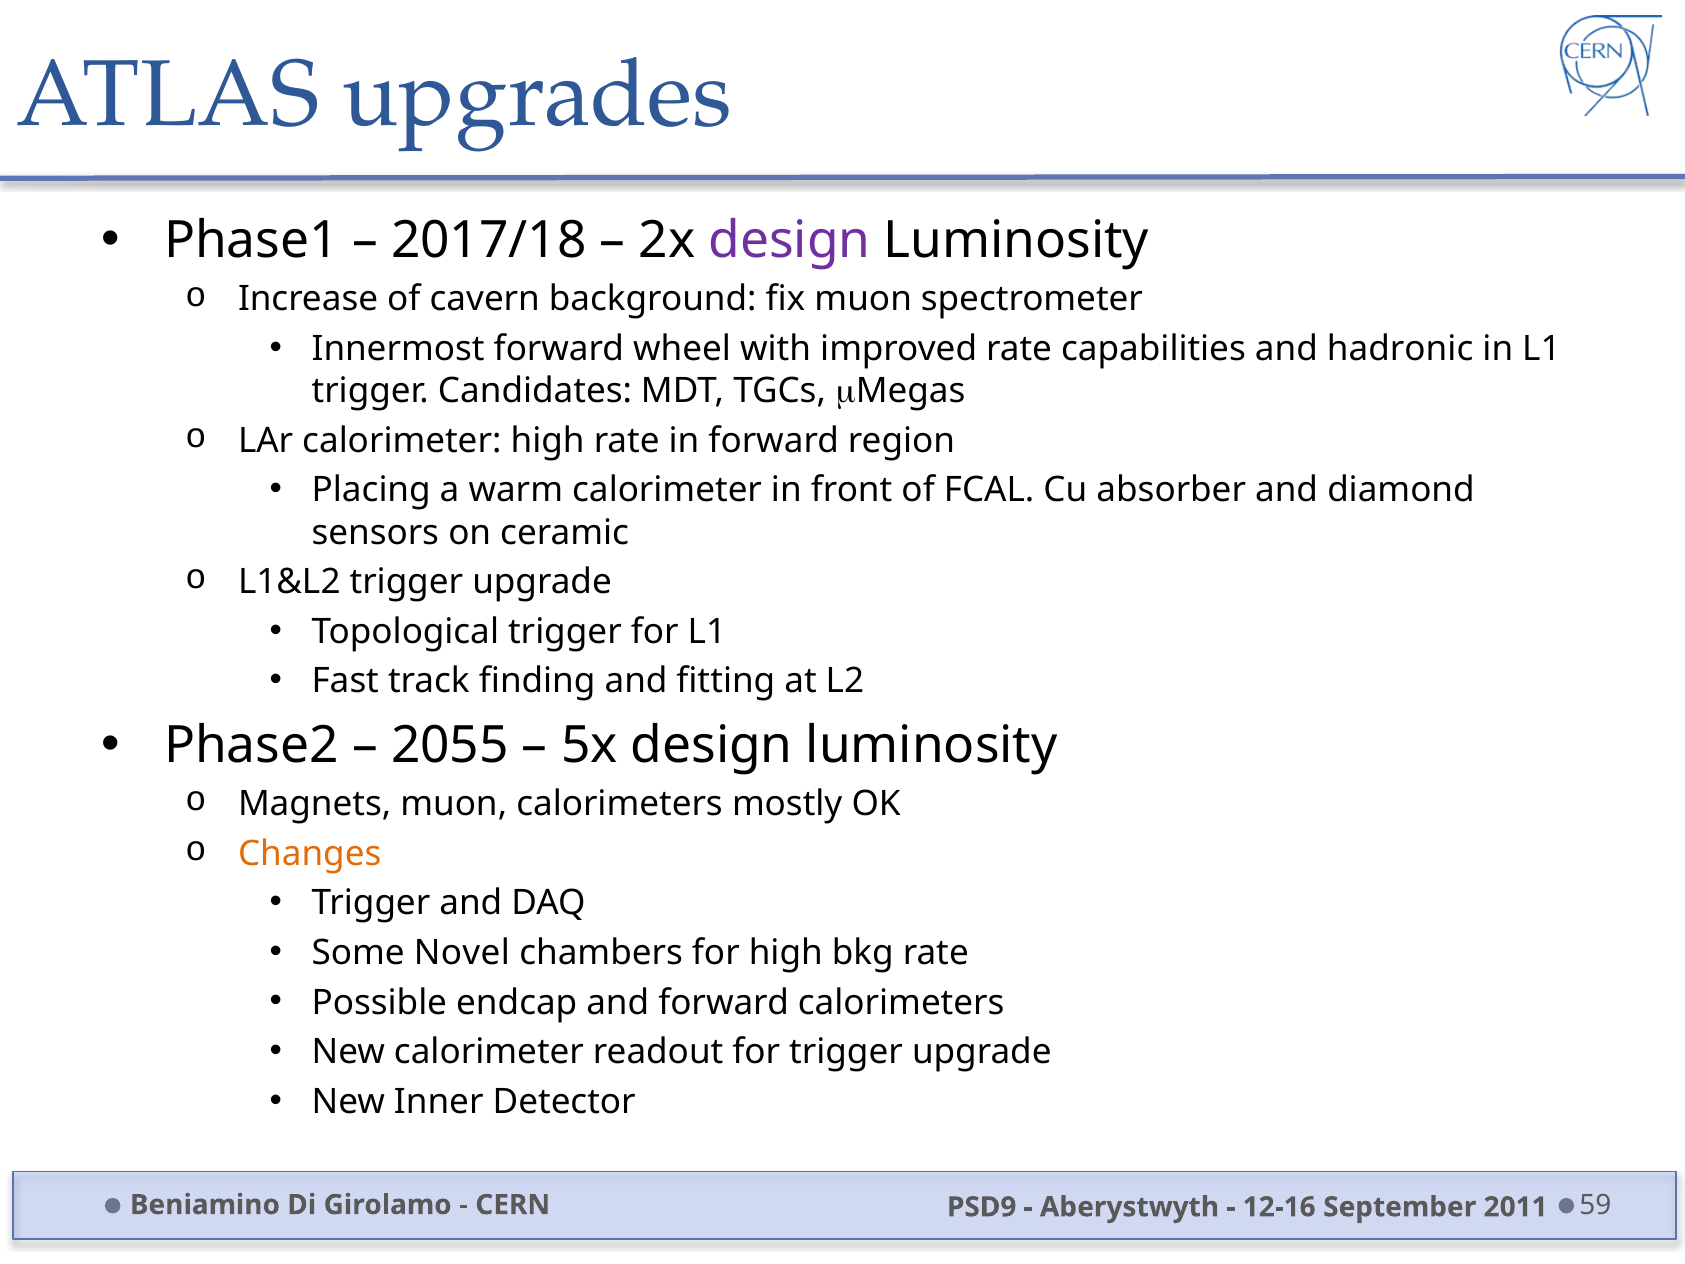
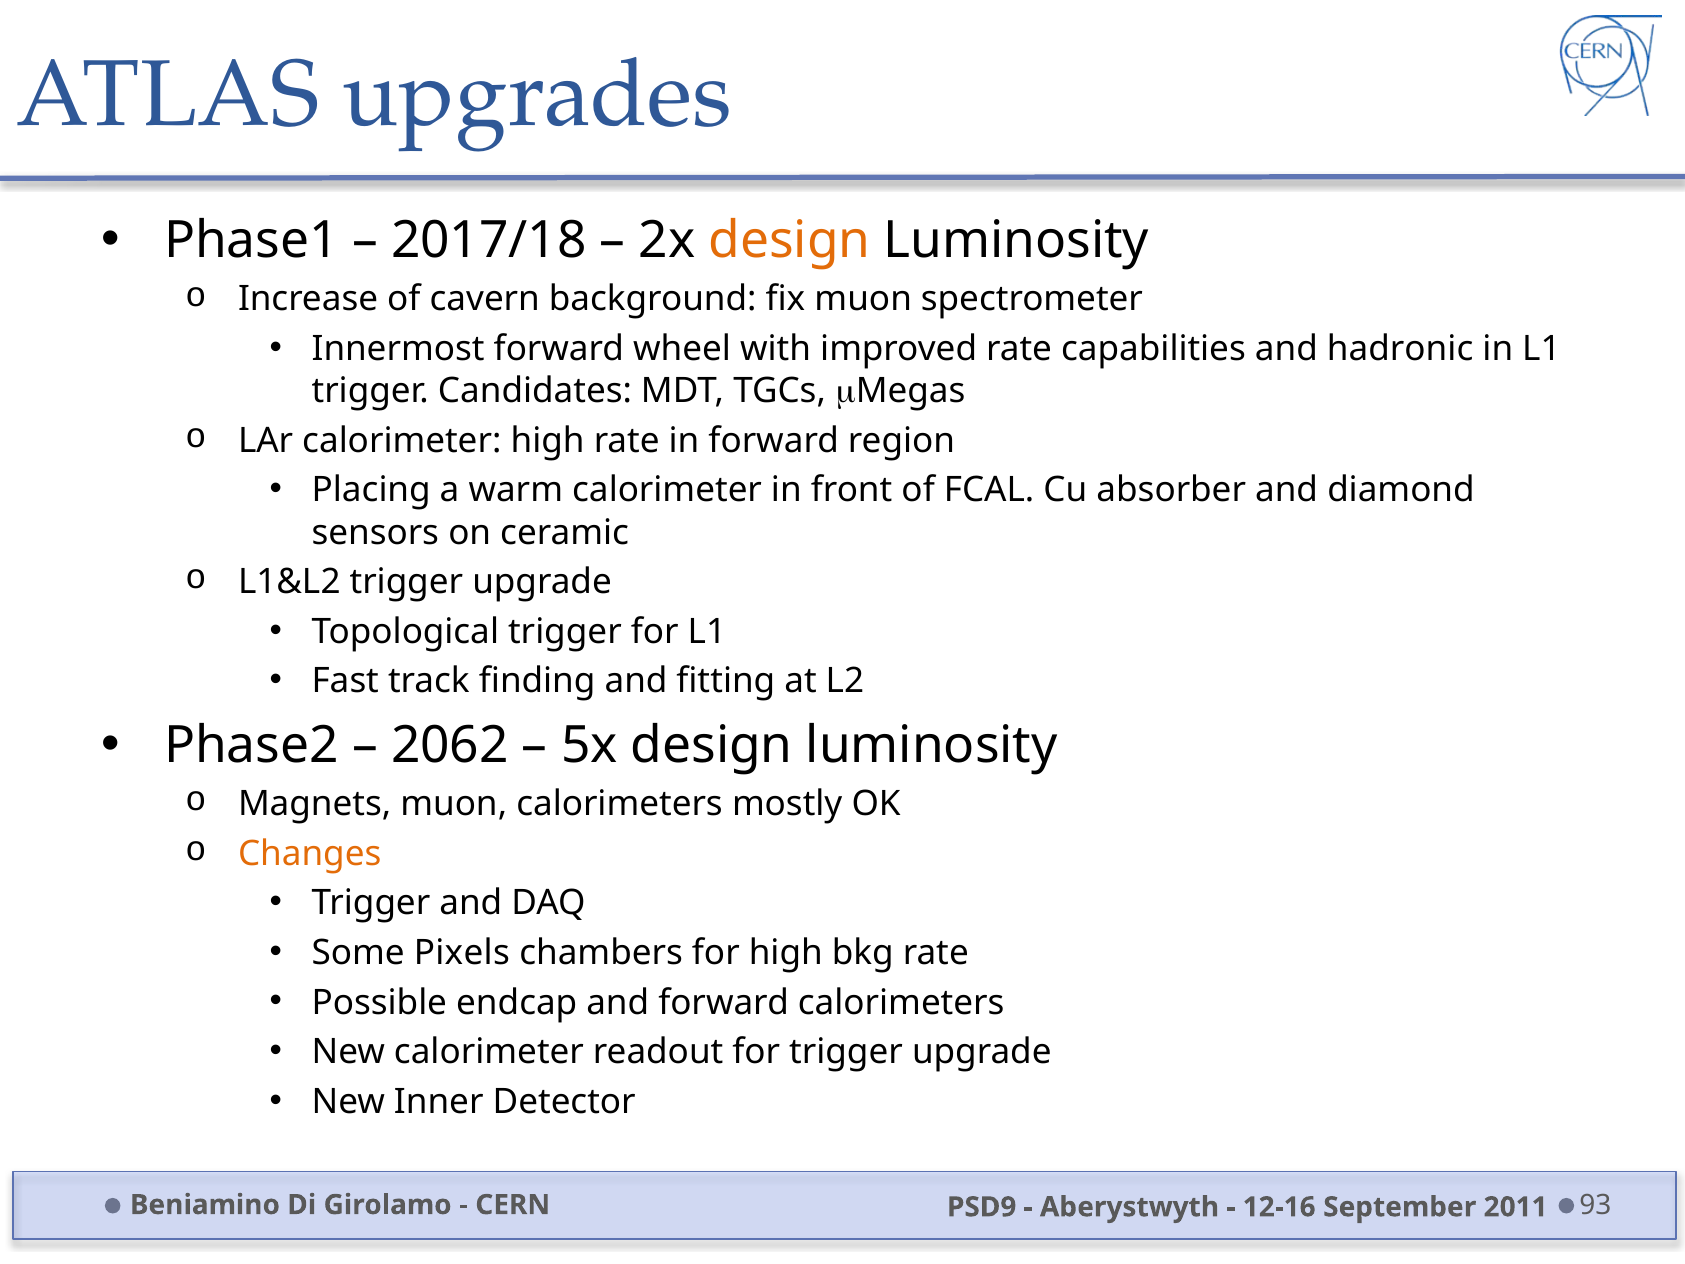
design at (790, 241) colour: purple -> orange
2055: 2055 -> 2062
Novel: Novel -> Pixels
59: 59 -> 93
